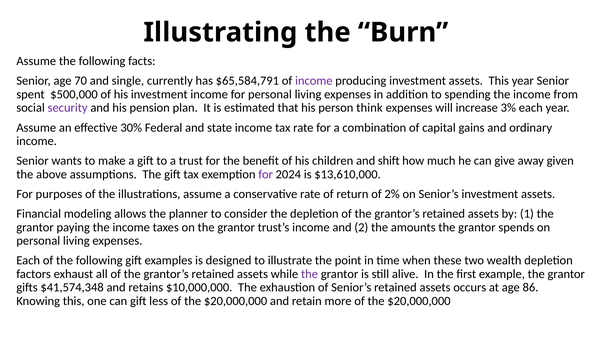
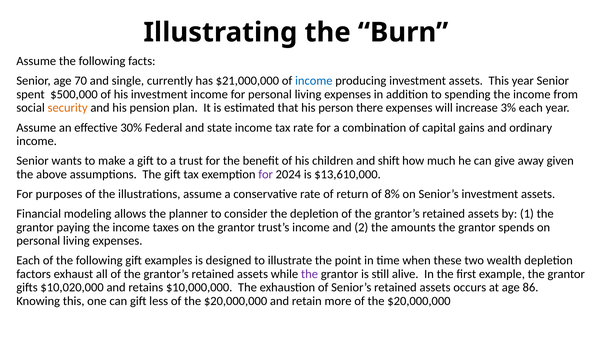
$65,584,791: $65,584,791 -> $21,000,000
income at (314, 81) colour: purple -> blue
security colour: purple -> orange
think: think -> there
2%: 2% -> 8%
$41,574,348: $41,574,348 -> $10,020,000
